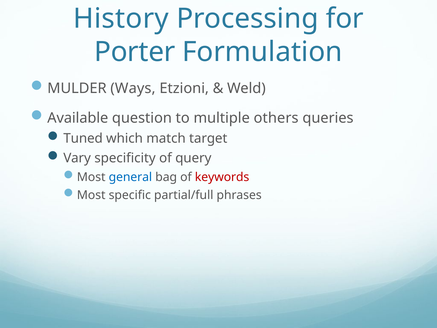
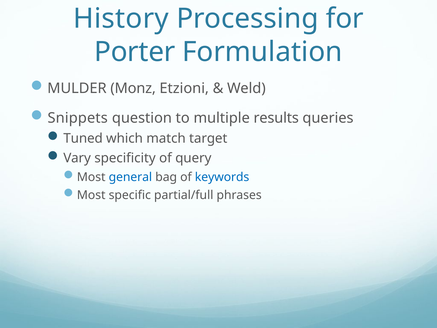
Ways: Ways -> Monz
Available: Available -> Snippets
others: others -> results
keywords colour: red -> blue
